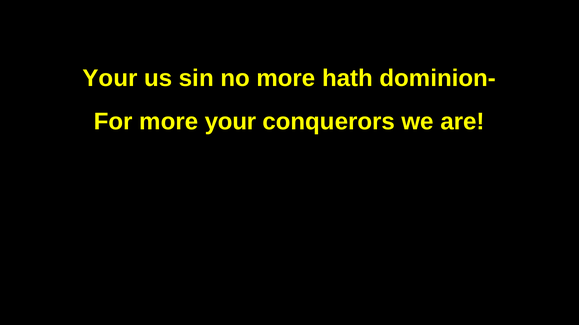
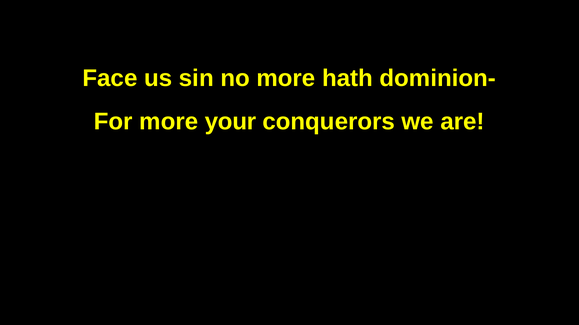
Your at (110, 78): Your -> Face
